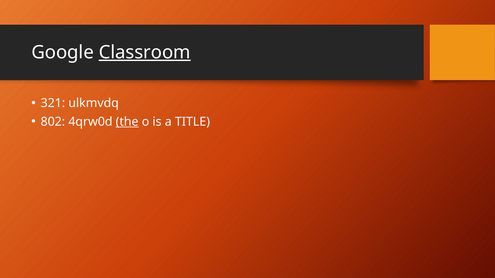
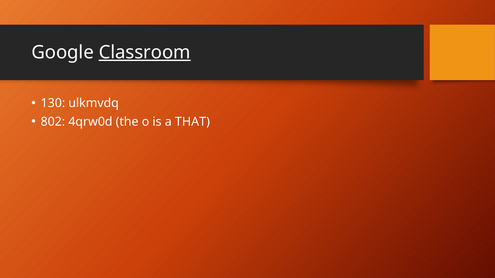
321: 321 -> 130
the underline: present -> none
TITLE: TITLE -> THAT
